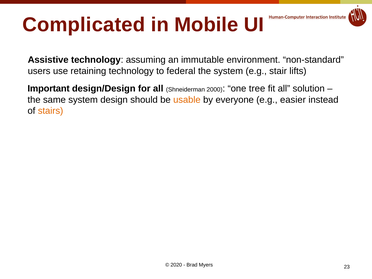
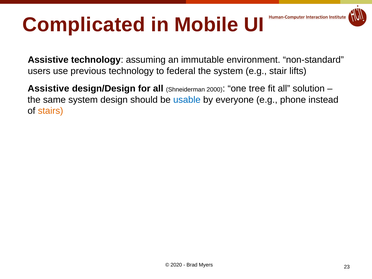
retaining: retaining -> previous
Important at (49, 89): Important -> Assistive
usable colour: orange -> blue
easier: easier -> phone
